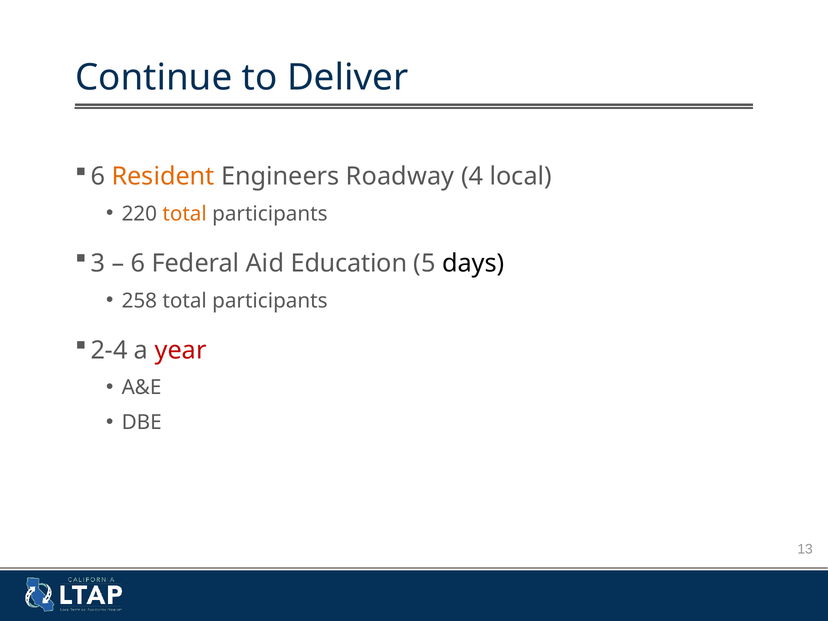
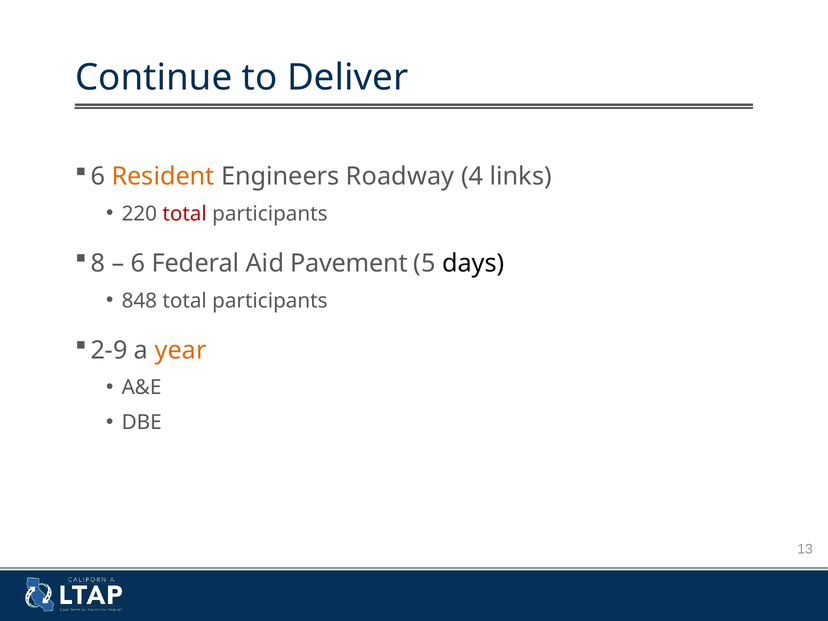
local: local -> links
total at (185, 214) colour: orange -> red
3: 3 -> 8
Education: Education -> Pavement
258: 258 -> 848
2-4: 2-4 -> 2-9
year colour: red -> orange
